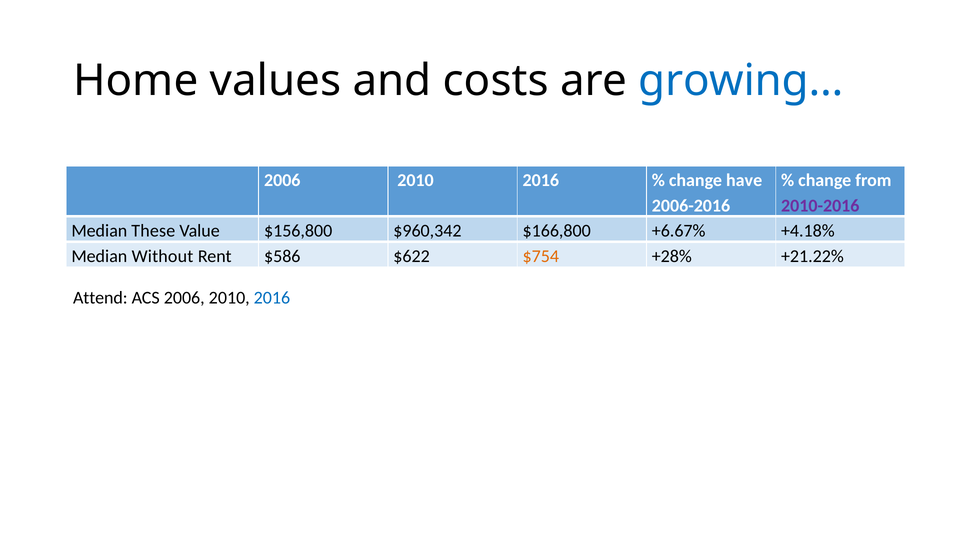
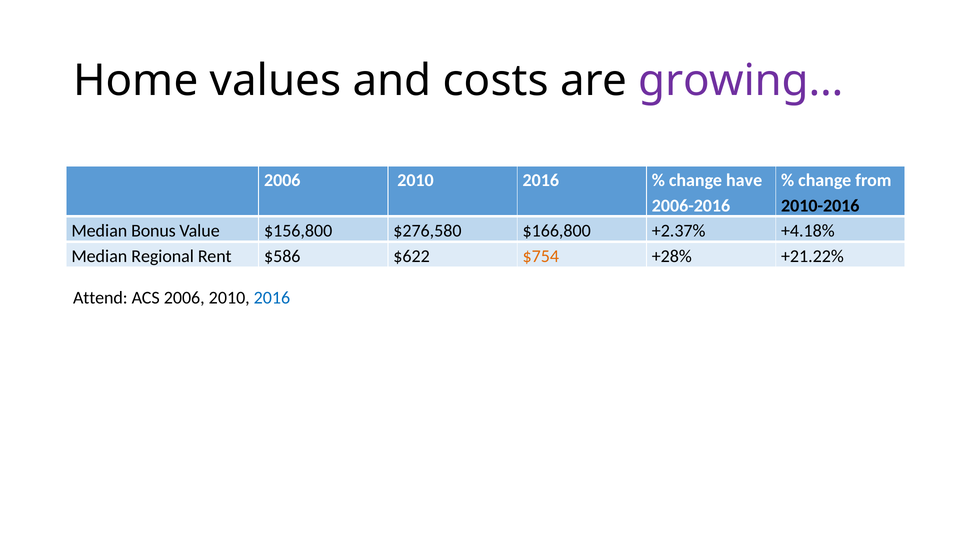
growing… colour: blue -> purple
2010-2016 colour: purple -> black
These: These -> Bonus
$960,342: $960,342 -> $276,580
+6.67%: +6.67% -> +2.37%
Without: Without -> Regional
